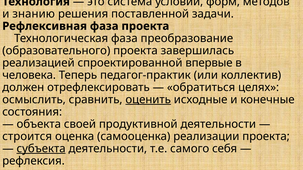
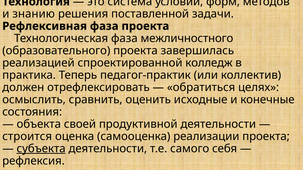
преобразование: преобразование -> межличностного
впервые: впервые -> колледж
человека: человека -> практика
оценить underline: present -> none
